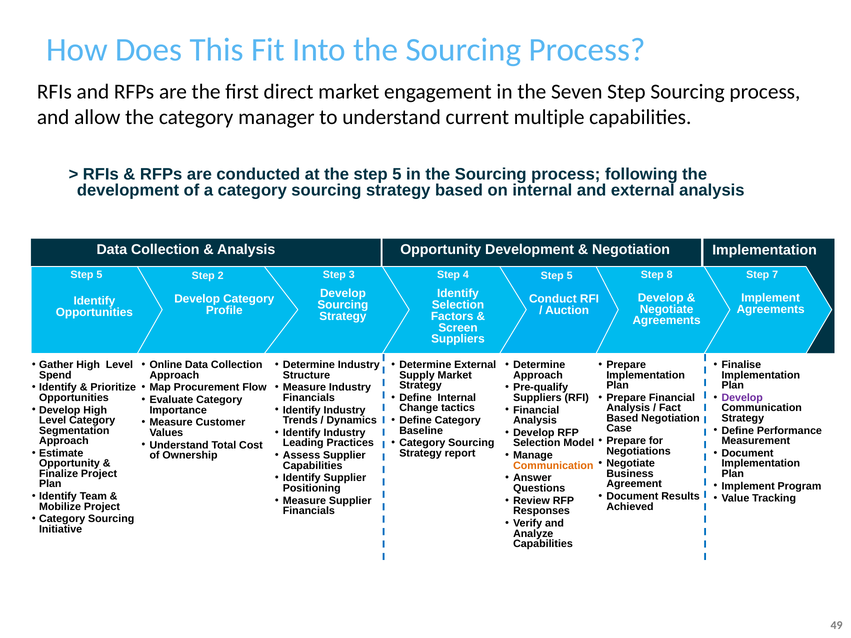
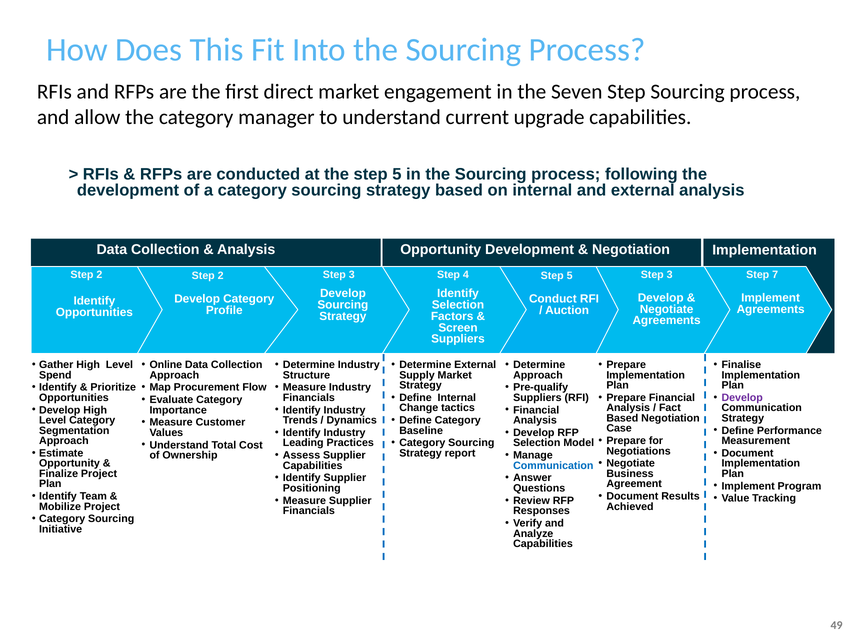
multiple: multiple -> upgrade
5 at (99, 275): 5 -> 2
8 at (670, 275): 8 -> 3
Communication at (553, 466) colour: orange -> blue
